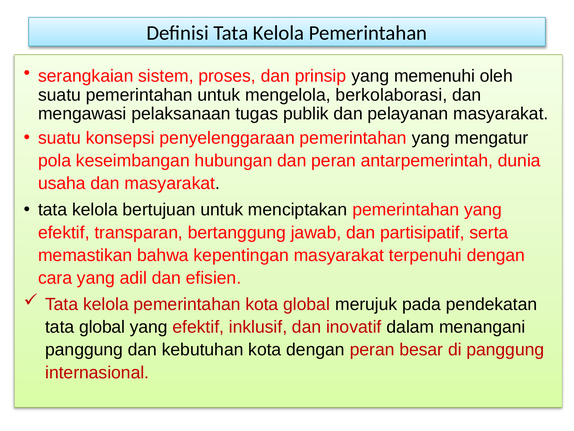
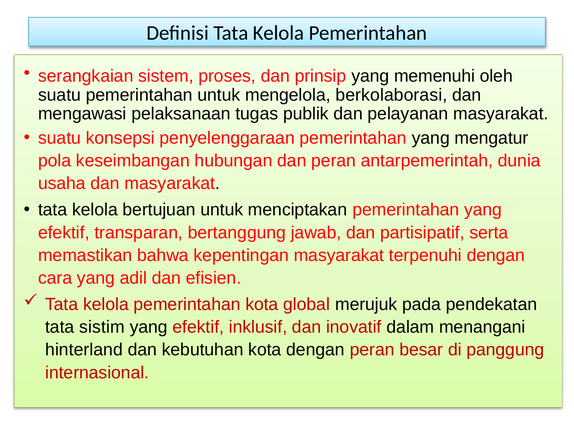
tata global: global -> sistim
panggung at (84, 349): panggung -> hinterland
